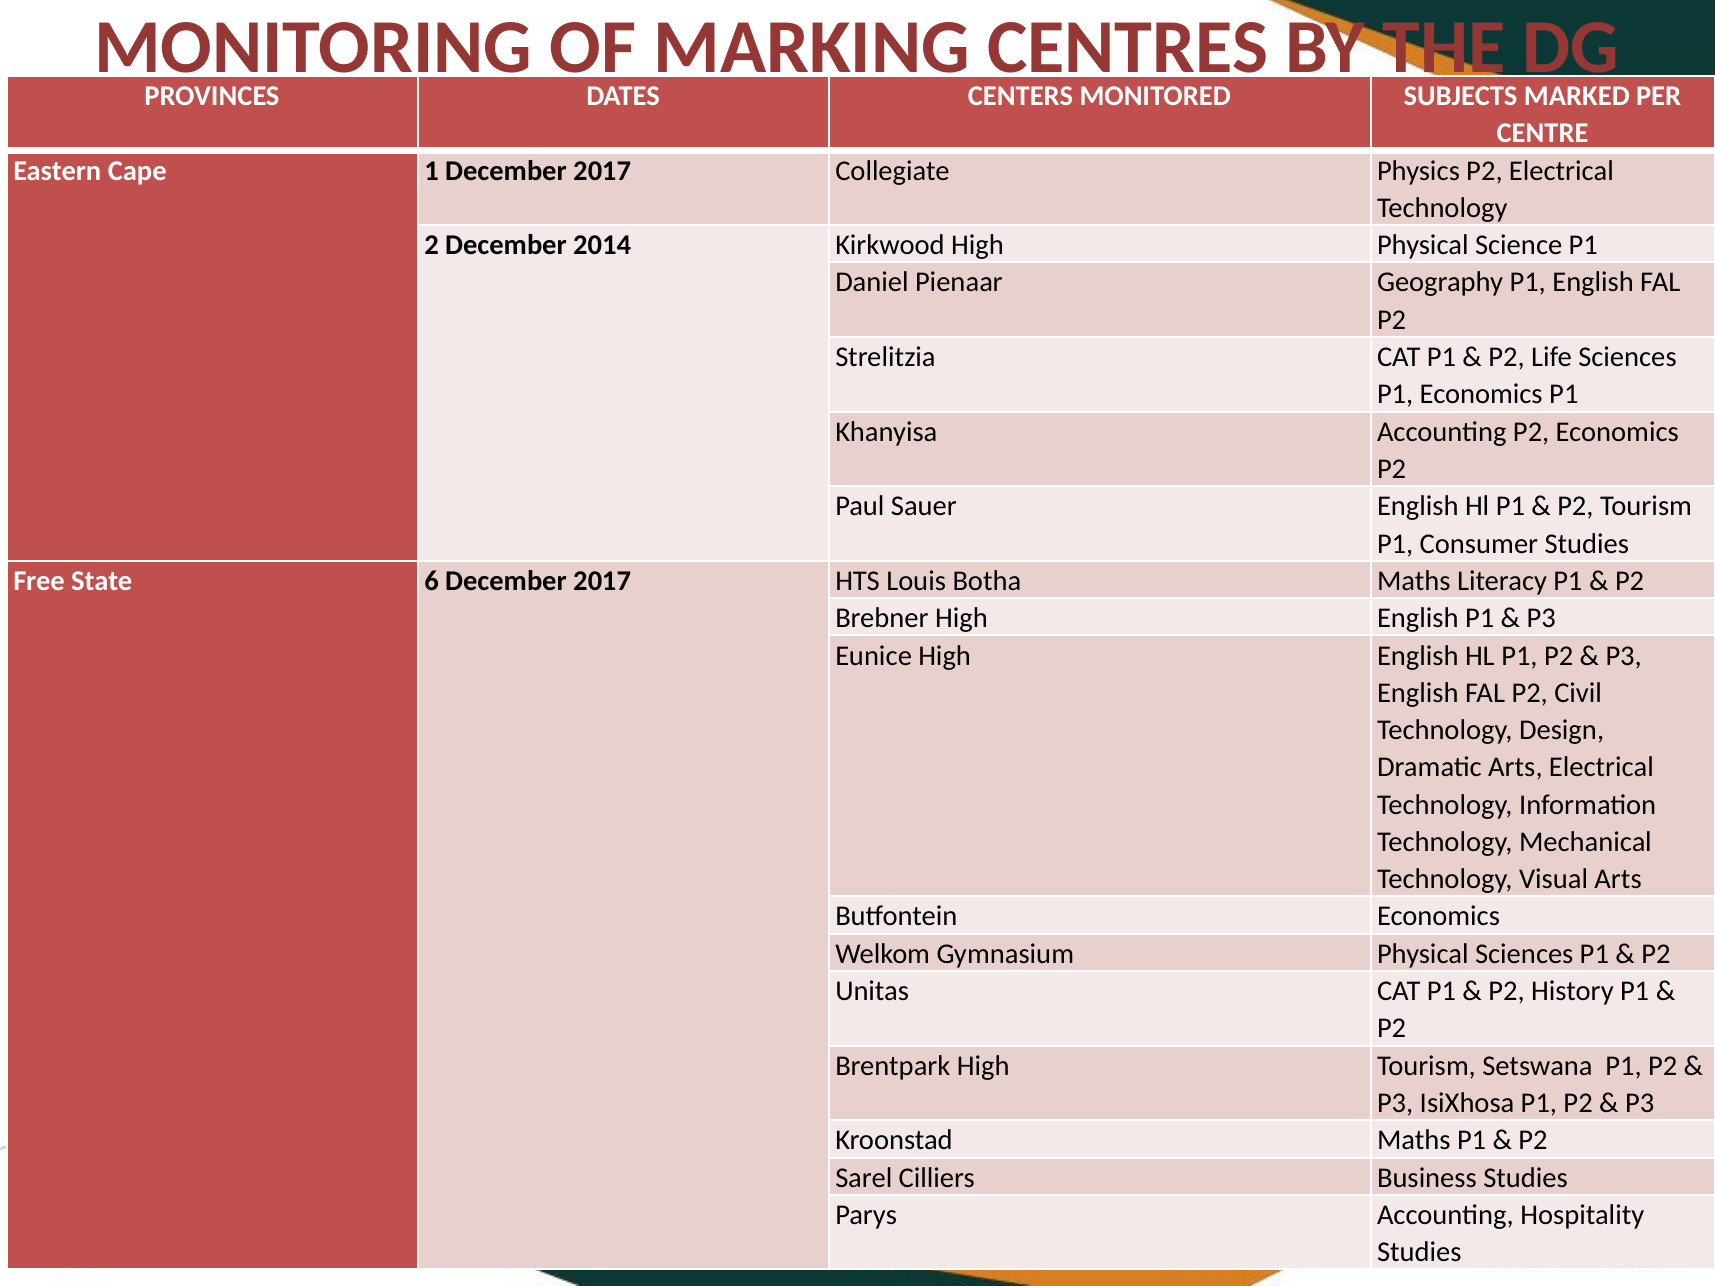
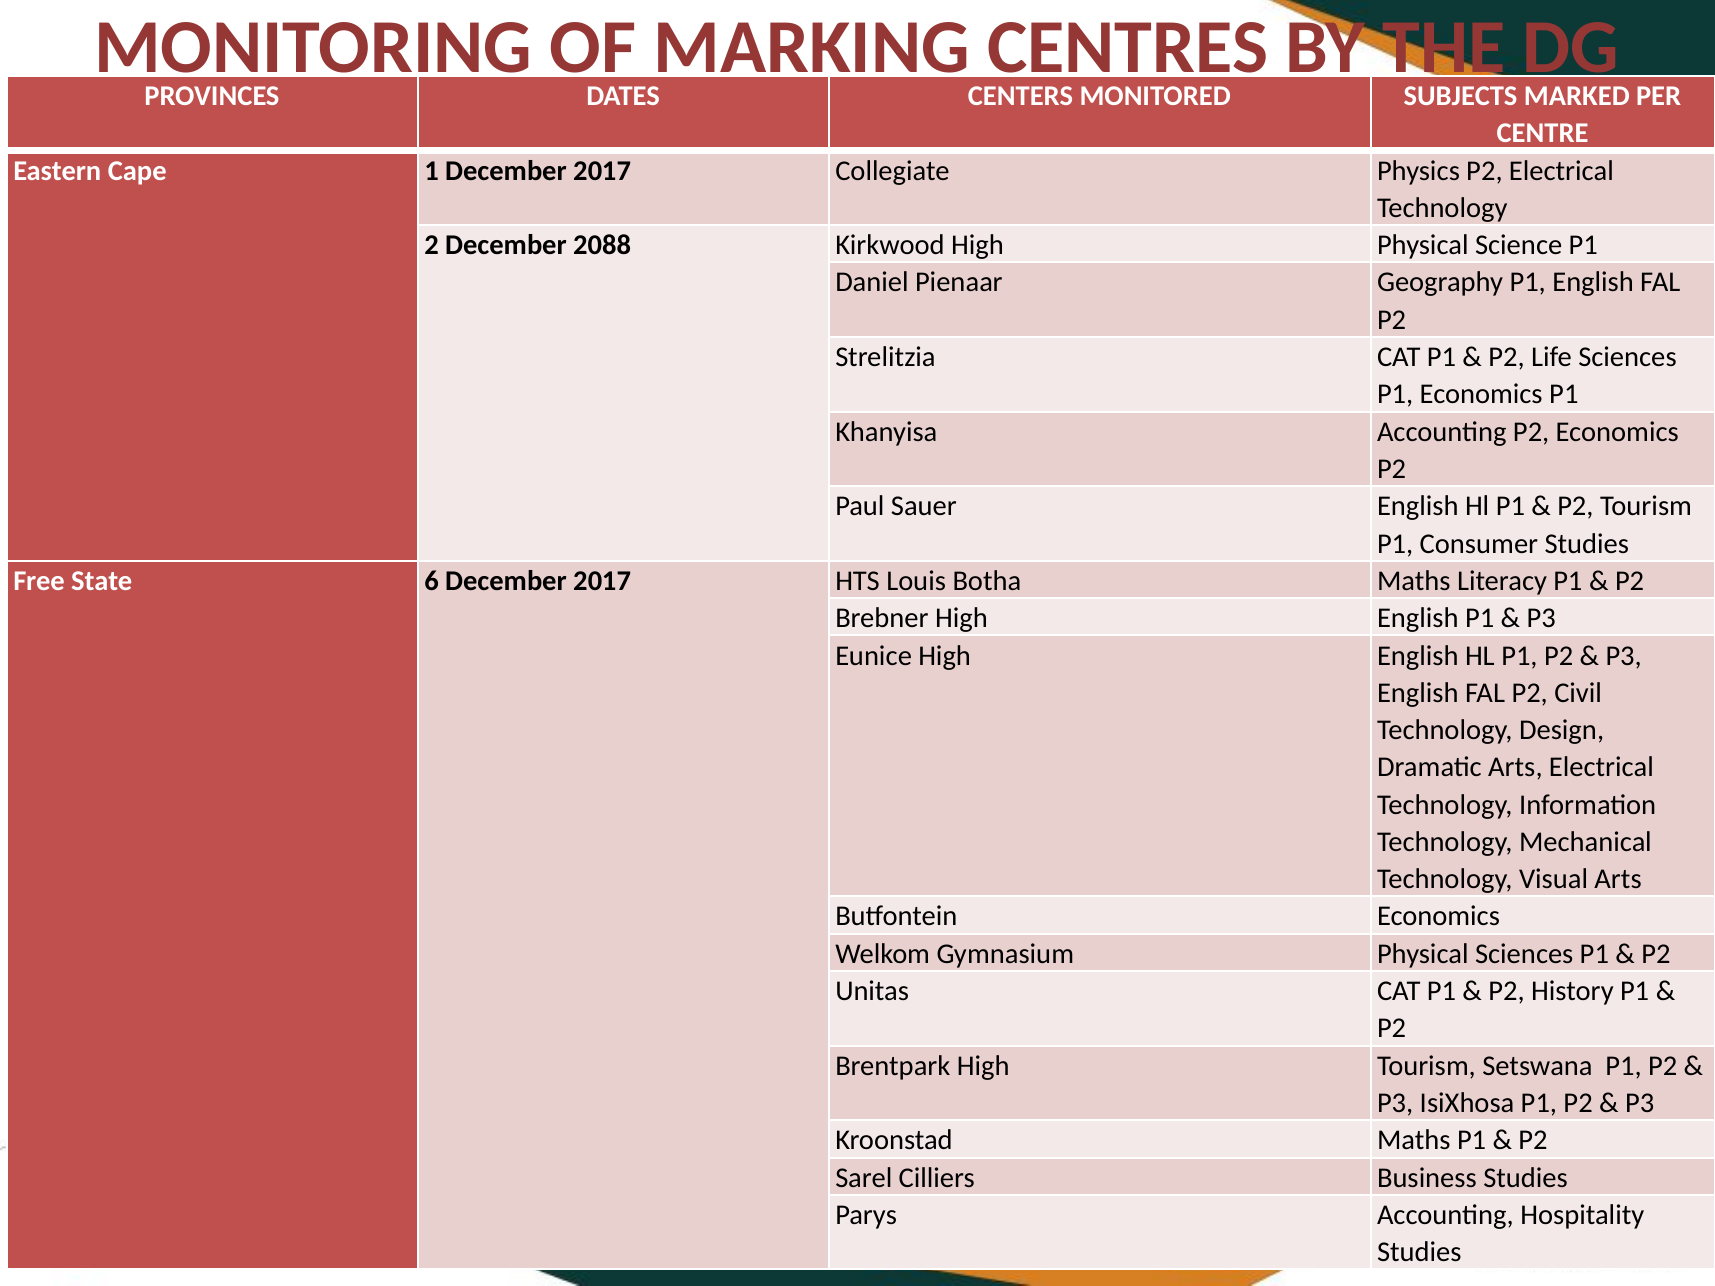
2014: 2014 -> 2088
